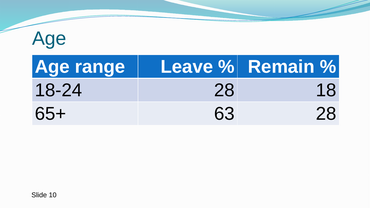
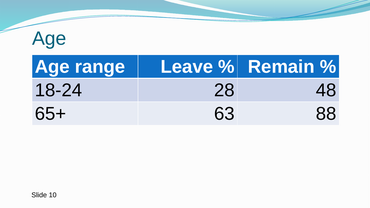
18: 18 -> 48
63 28: 28 -> 88
